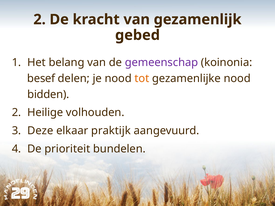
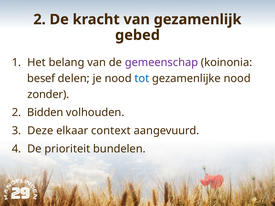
tot colour: orange -> blue
bidden: bidden -> zonder
Heilige: Heilige -> Bidden
praktijk: praktijk -> context
